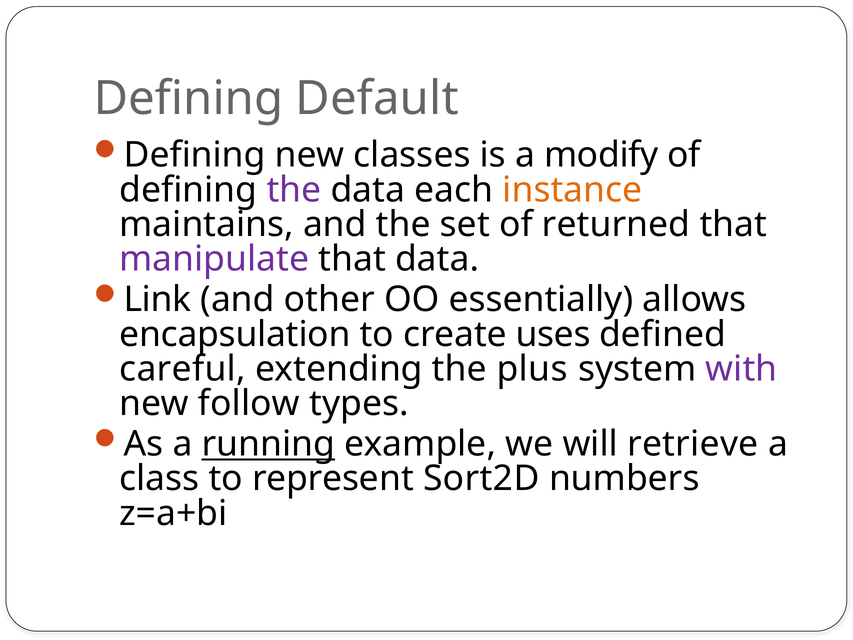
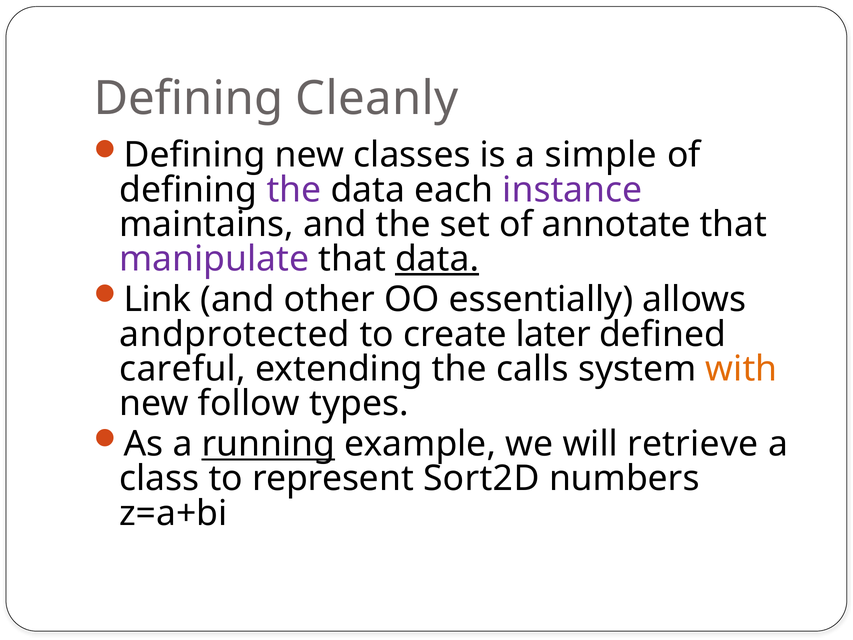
Default: Default -> Cleanly
modify: modify -> simple
instance colour: orange -> purple
returned: returned -> annotate
data at (437, 259) underline: none -> present
encapsulation: encapsulation -> andprotected
uses: uses -> later
plus: plus -> calls
with colour: purple -> orange
